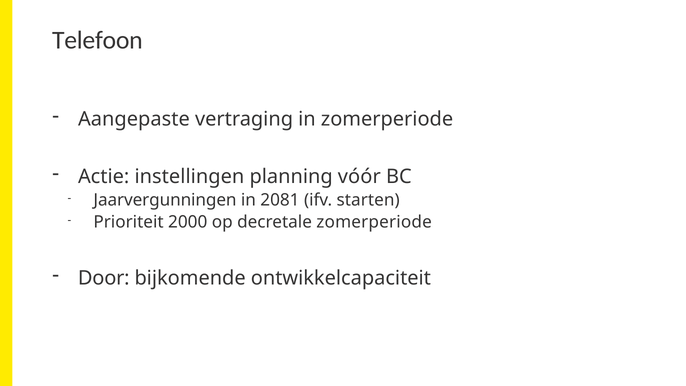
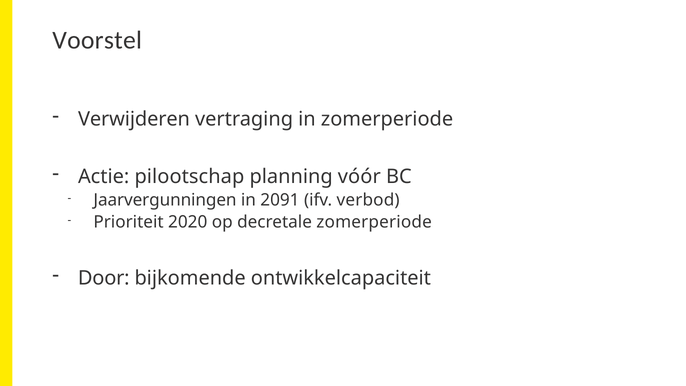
Telefoon: Telefoon -> Voorstel
Aangepaste: Aangepaste -> Verwijderen
instellingen: instellingen -> pilootschap
2081: 2081 -> 2091
starten: starten -> verbod
2000: 2000 -> 2020
